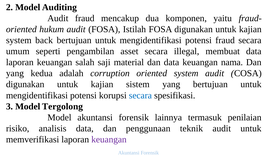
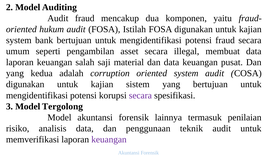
back: back -> bank
nama: nama -> pusat
secara at (140, 96) colour: blue -> purple
